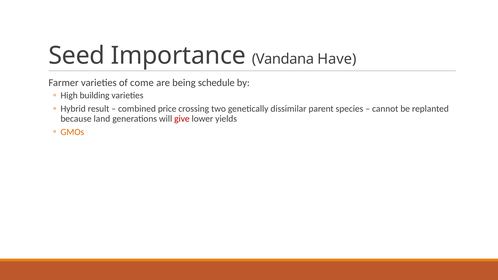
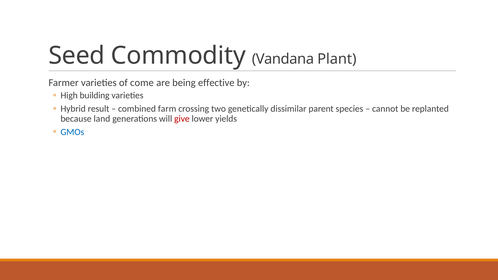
Importance: Importance -> Commodity
Have: Have -> Plant
schedule: schedule -> effective
price: price -> farm
GMOs colour: orange -> blue
